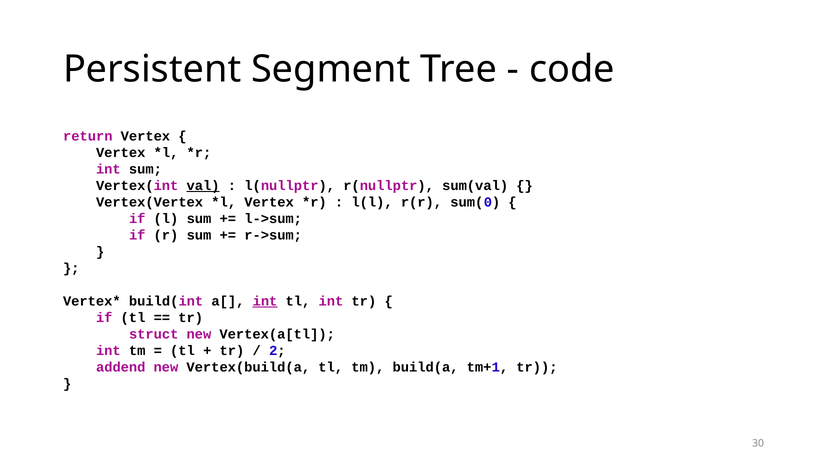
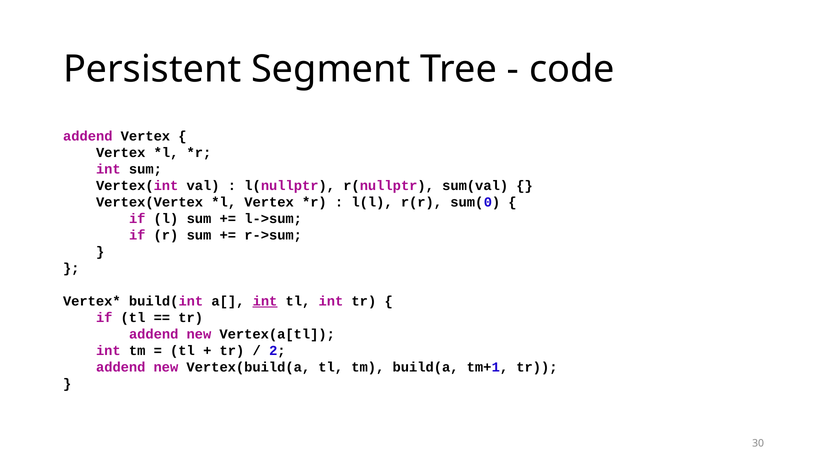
return at (88, 136): return -> addend
val underline: present -> none
struct at (154, 334): struct -> addend
